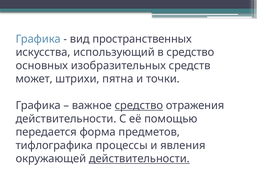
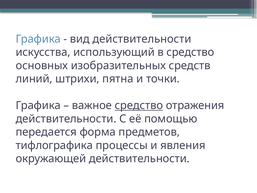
вид пространственных: пространственных -> действительности
может: может -> линий
действительности at (139, 159) underline: present -> none
